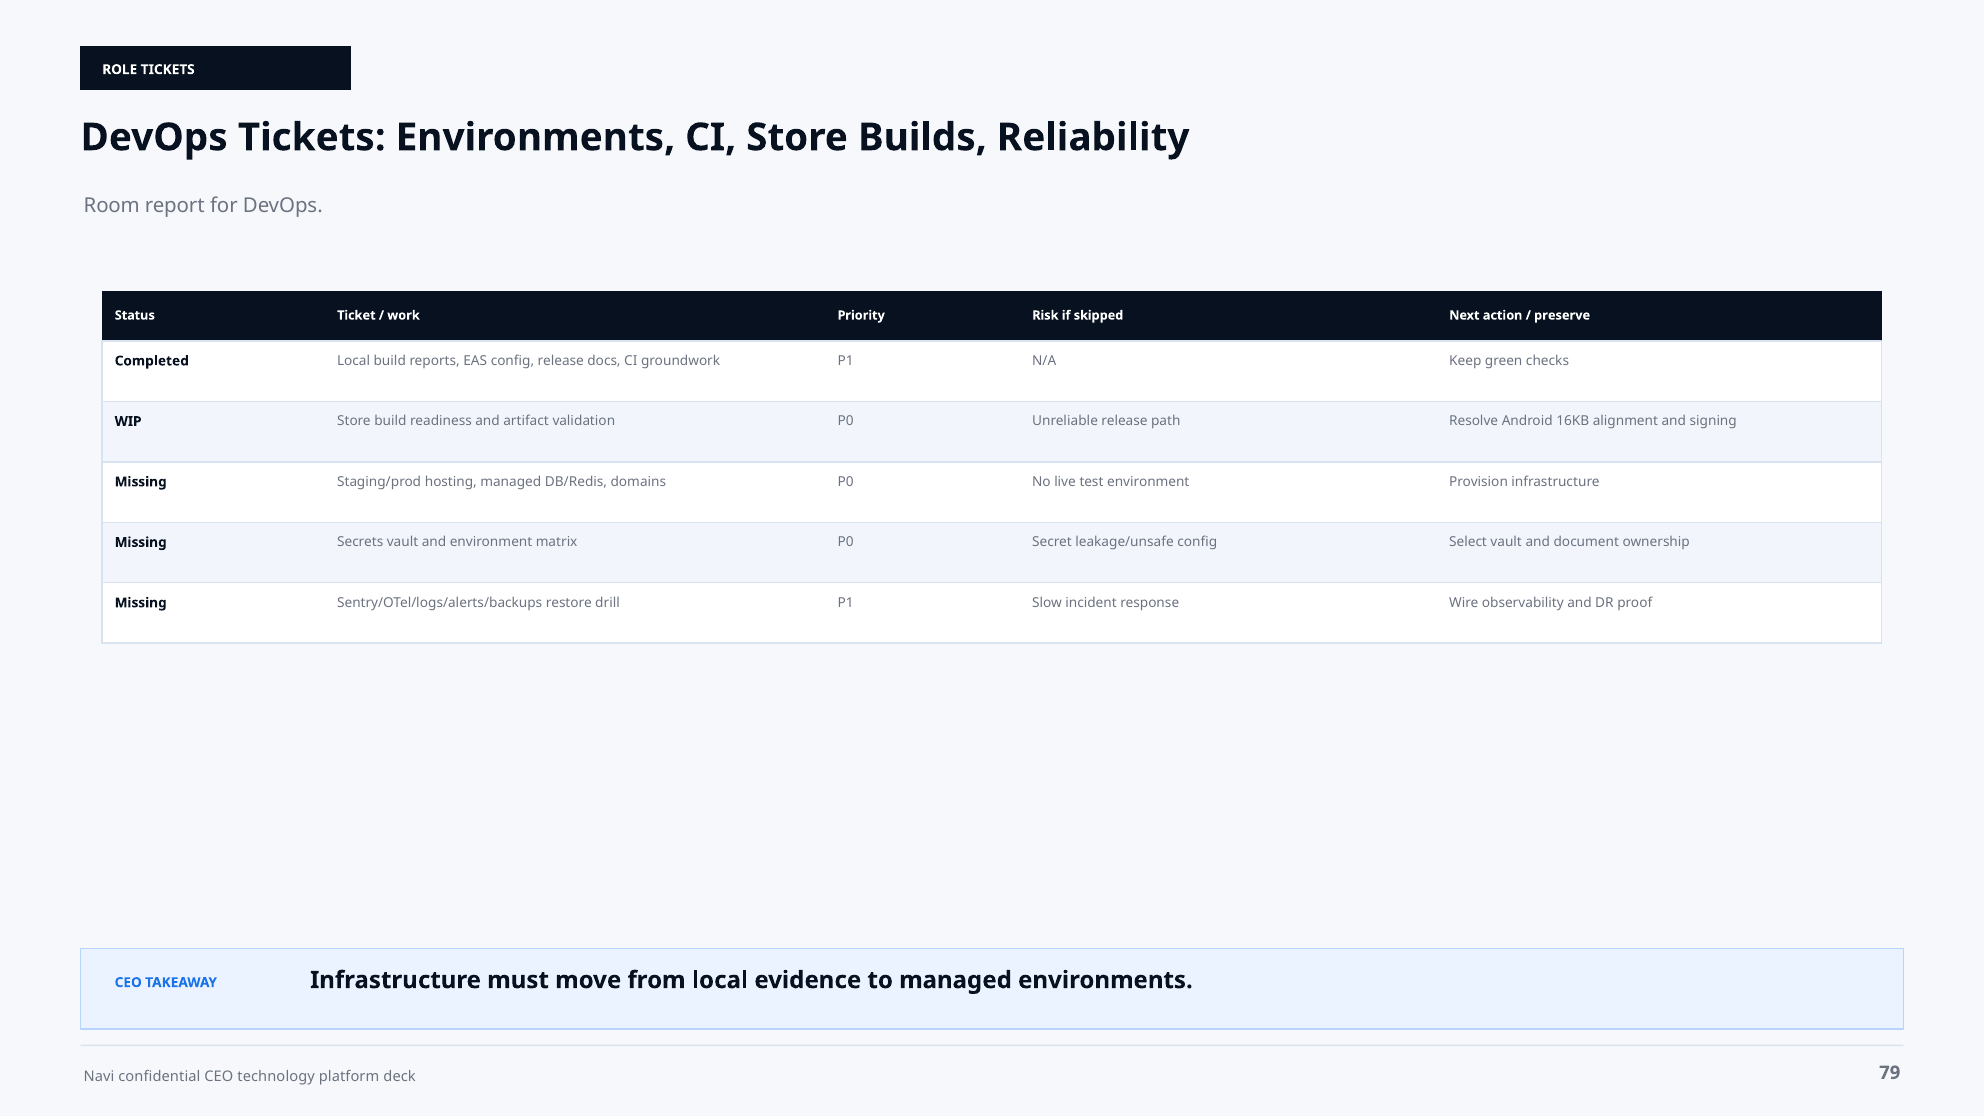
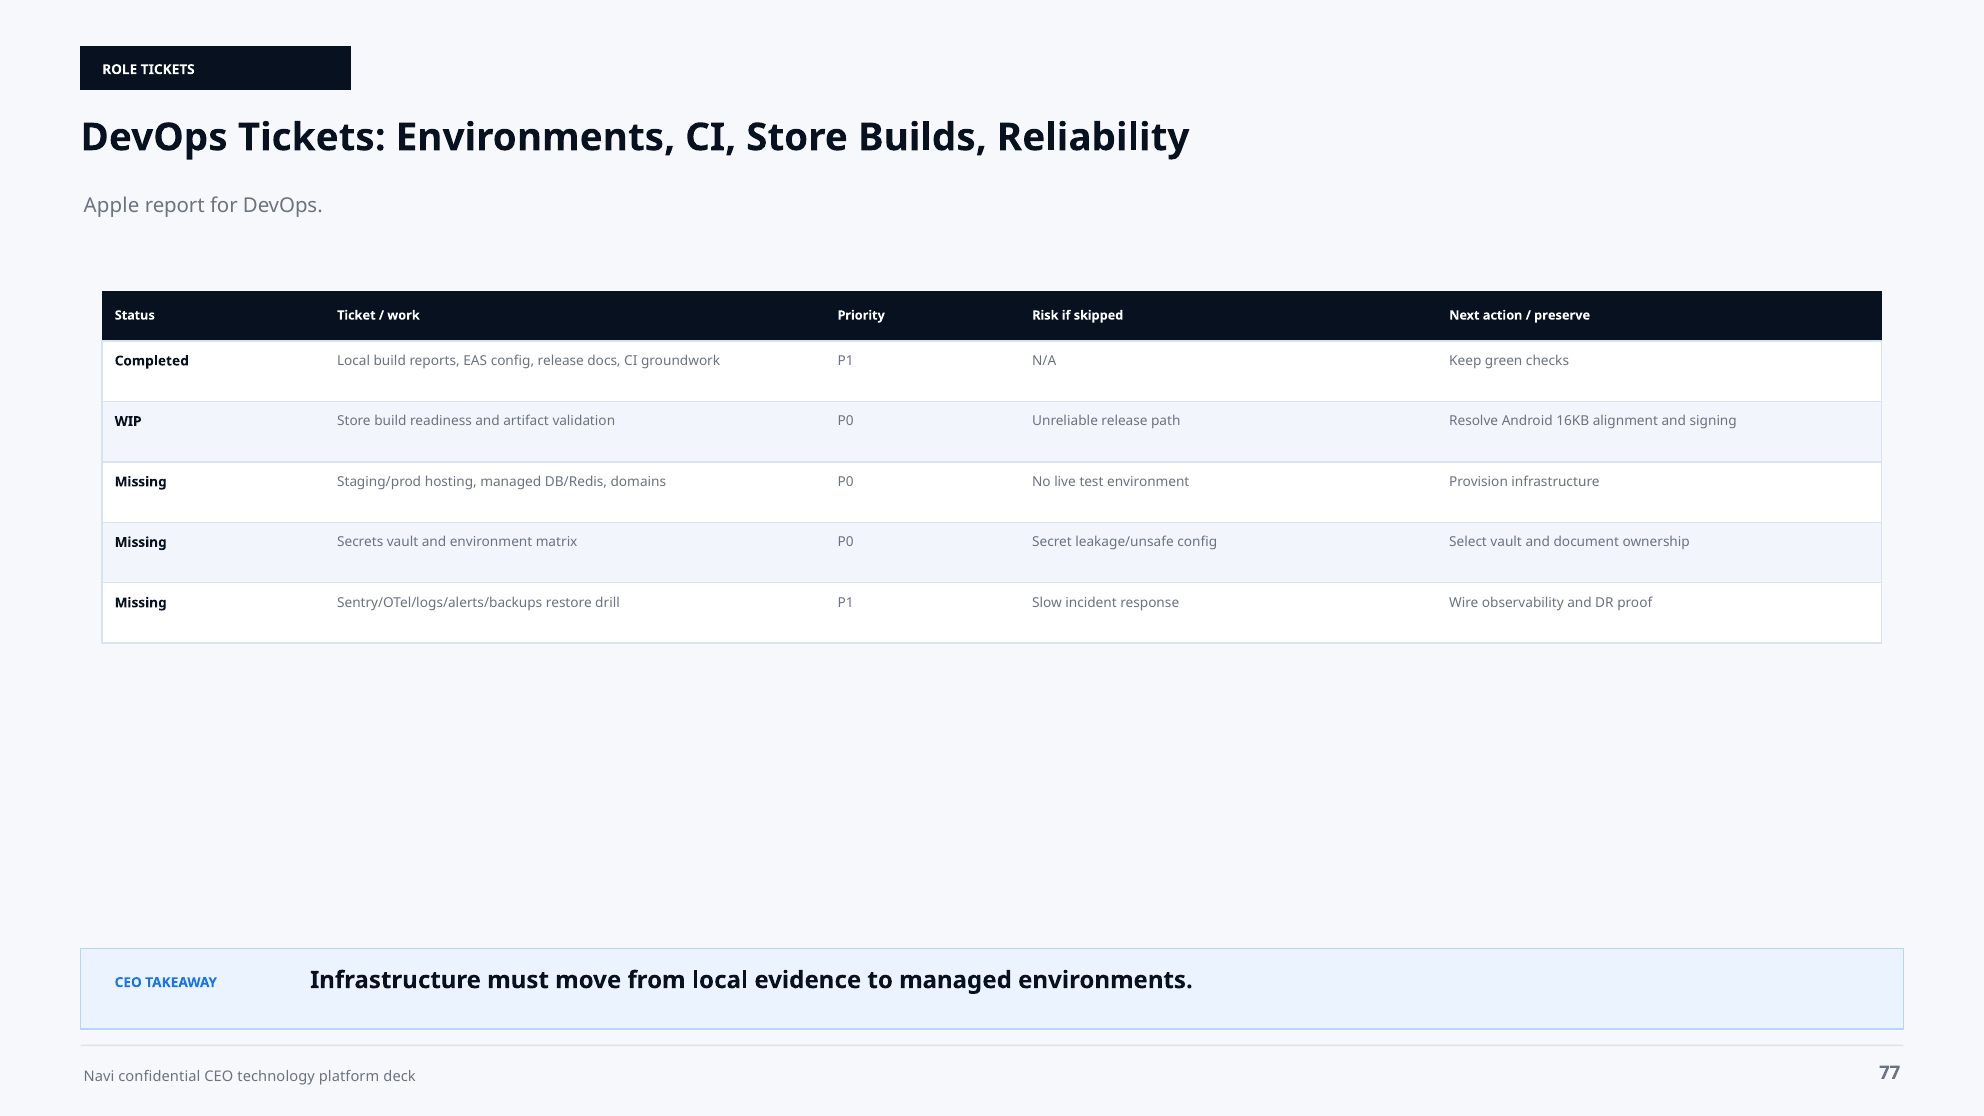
Room: Room -> Apple
79: 79 -> 77
